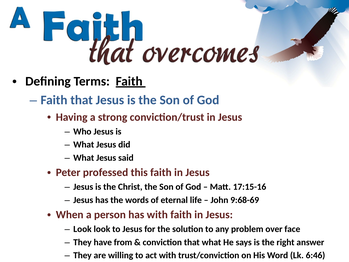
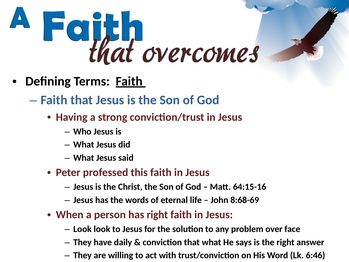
17:15-16: 17:15-16 -> 64:15-16
9:68-69: 9:68-69 -> 8:68-69
has with: with -> right
from: from -> daily
